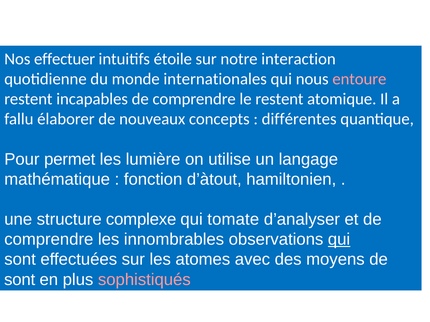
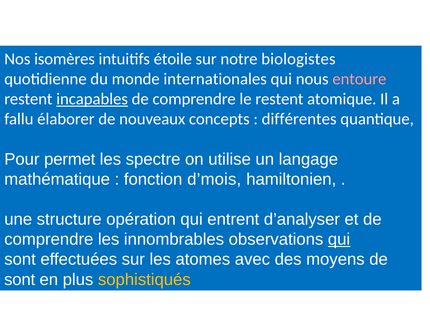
effectuer: effectuer -> isomères
interaction: interaction -> biologistes
incapables underline: none -> present
lumière: lumière -> spectre
d’àtout: d’àtout -> d’mois
complexe: complexe -> opération
tomate: tomate -> entrent
sophistiqués colour: pink -> yellow
